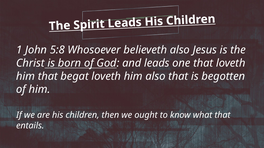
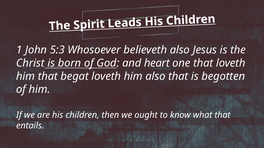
5:8: 5:8 -> 5:3
and leads: leads -> heart
